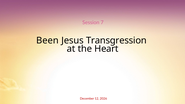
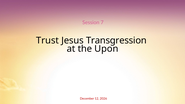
Been: Been -> Trust
Heart: Heart -> Upon
